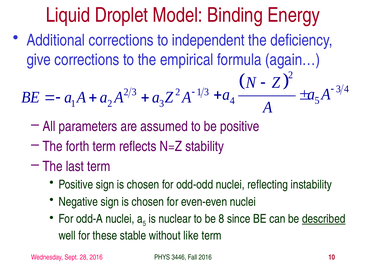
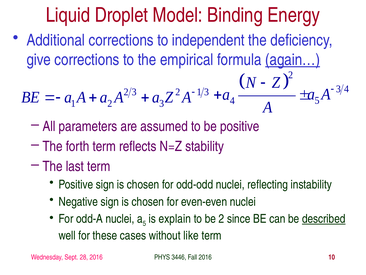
again… underline: none -> present
nuclear: nuclear -> explain
be 8: 8 -> 2
stable: stable -> cases
